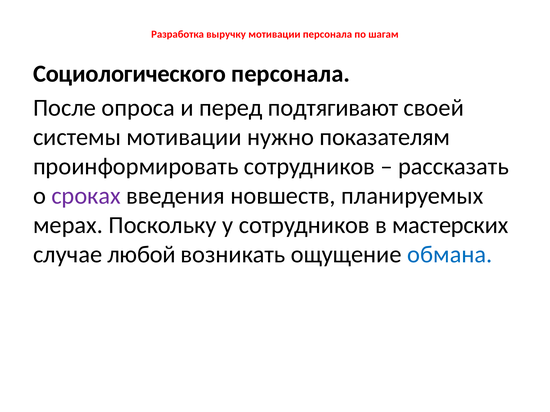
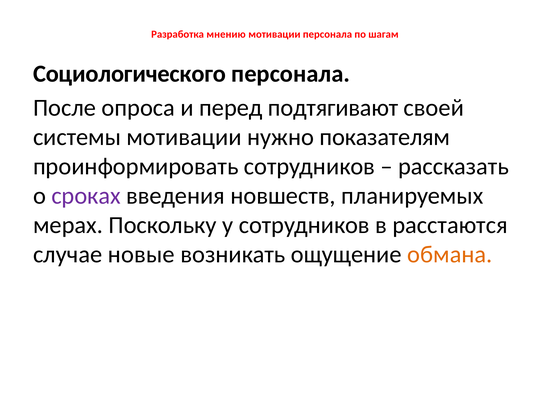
выручку: выручку -> мнению
мастерских: мастерских -> расстаются
любой: любой -> новые
обмана colour: blue -> orange
